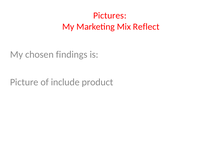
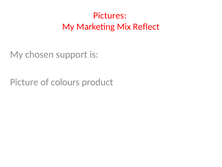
findings: findings -> support
include: include -> colours
